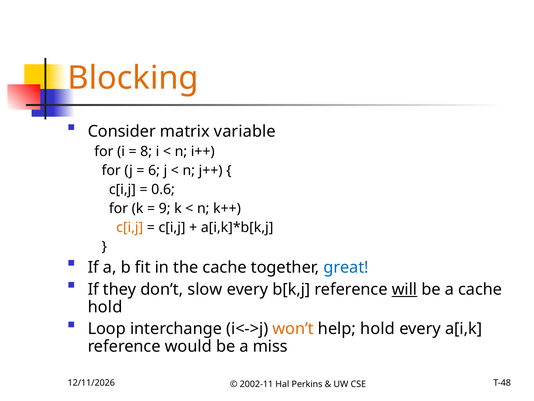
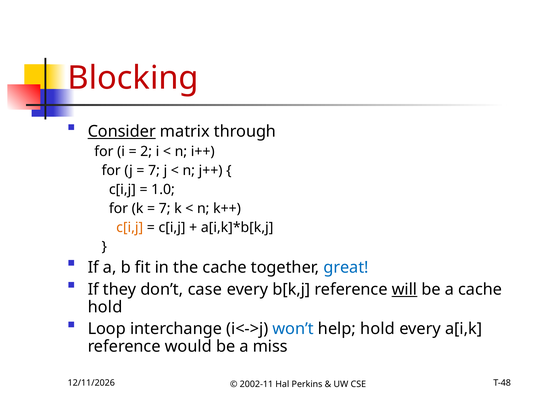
Blocking colour: orange -> red
Consider underline: none -> present
variable: variable -> through
8: 8 -> 2
6 at (154, 170): 6 -> 7
0.6: 0.6 -> 1.0
9 at (165, 208): 9 -> 7
slow: slow -> case
won’t colour: orange -> blue
